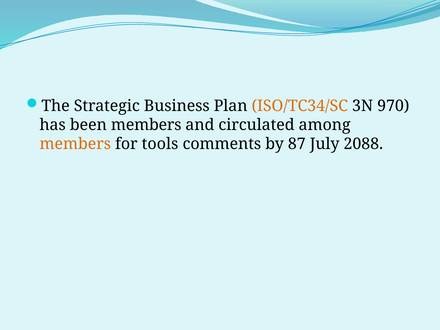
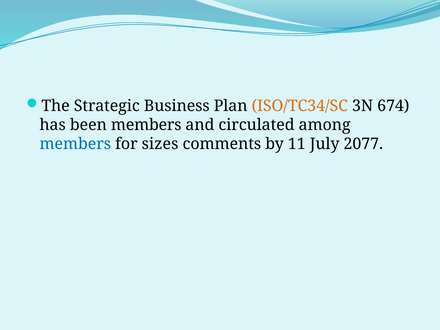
970: 970 -> 674
members at (75, 144) colour: orange -> blue
tools: tools -> sizes
87: 87 -> 11
2088: 2088 -> 2077
